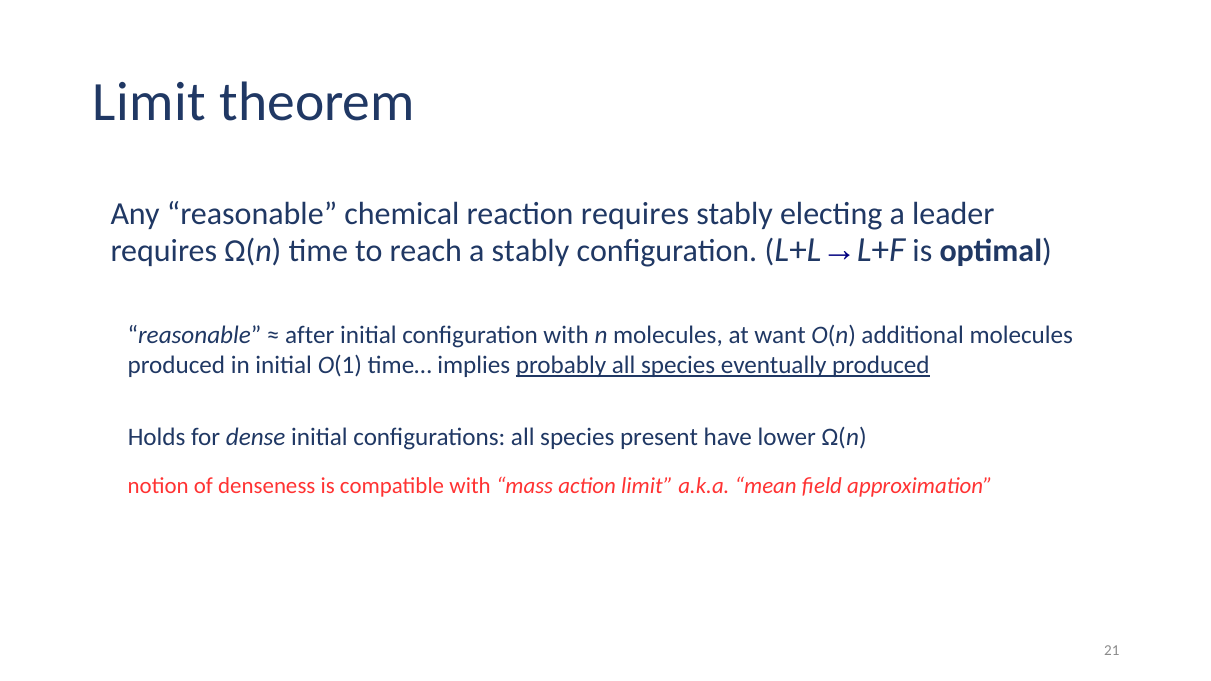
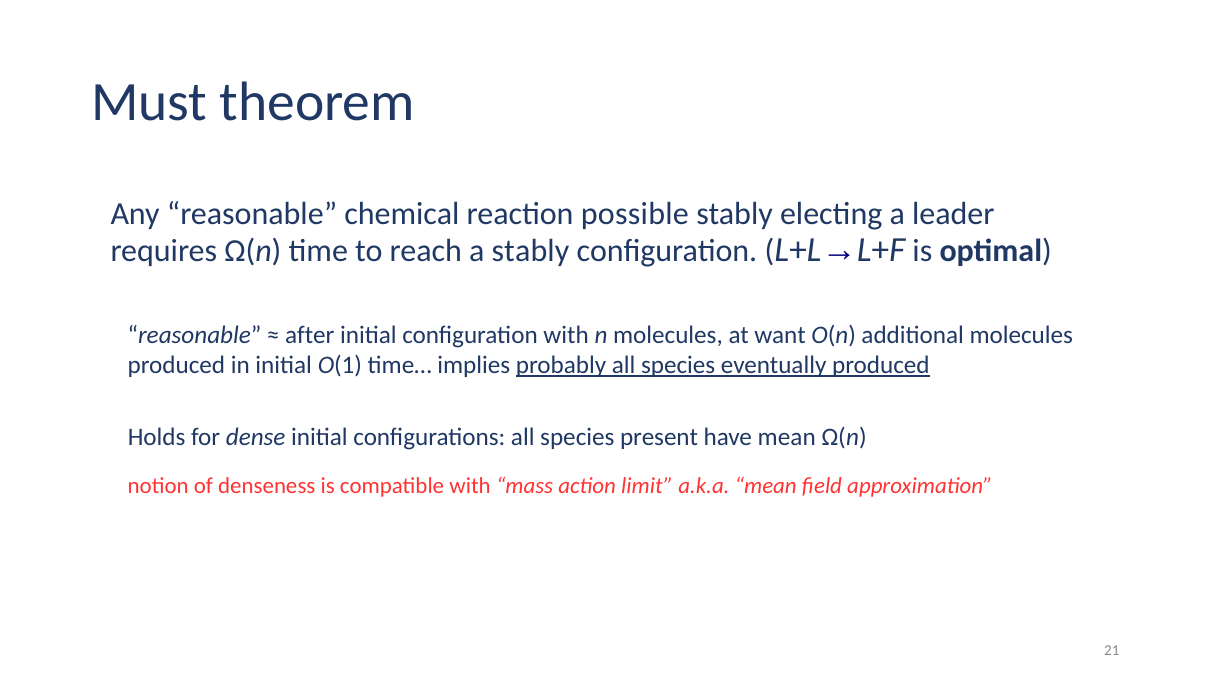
Limit at (149, 102): Limit -> Must
reaction requires: requires -> possible
have lower: lower -> mean
